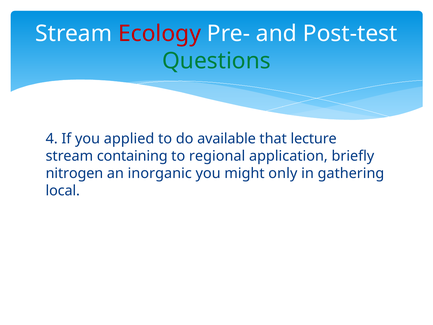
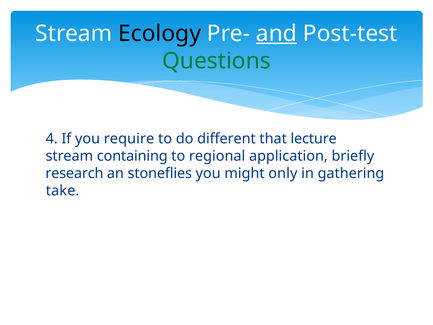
Ecology colour: red -> black
and underline: none -> present
applied: applied -> require
available: available -> different
nitrogen: nitrogen -> research
inorganic: inorganic -> stoneflies
local: local -> take
